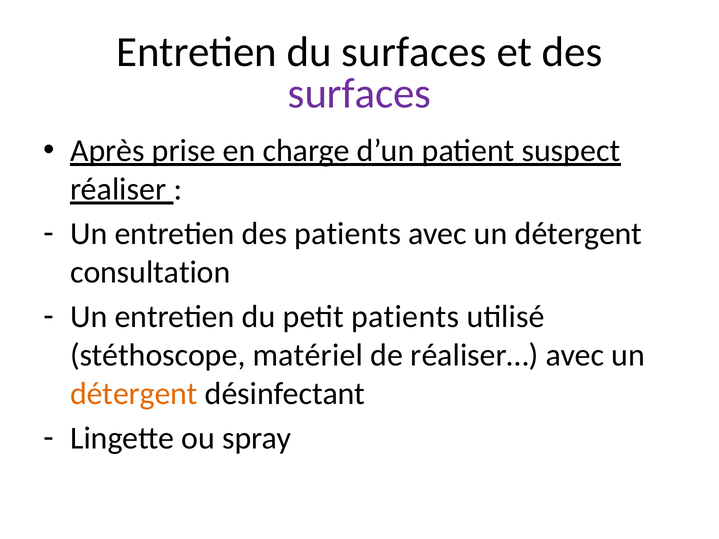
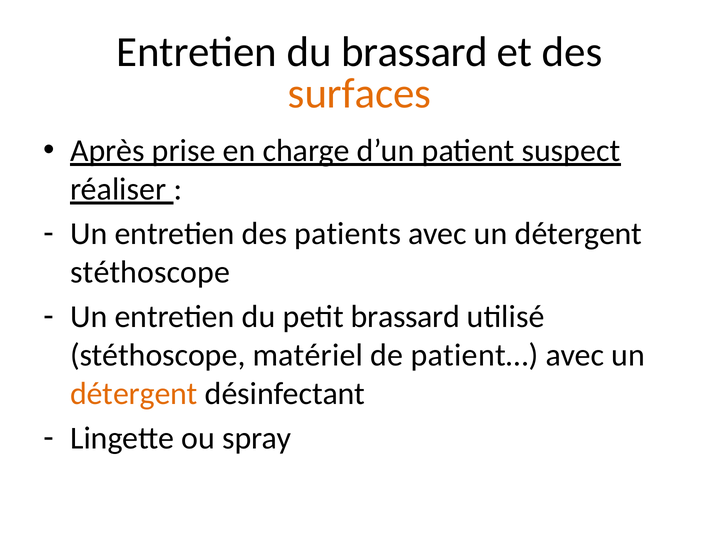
du surfaces: surfaces -> brassard
surfaces at (360, 94) colour: purple -> orange
consultation at (150, 272): consultation -> stéthoscope
petit patients: patients -> brassard
réaliser…: réaliser… -> patient…
